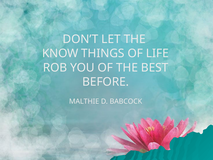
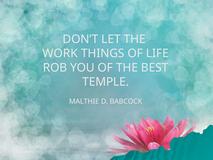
KNOW: KNOW -> WORK
BEFORE: BEFORE -> TEMPLE
